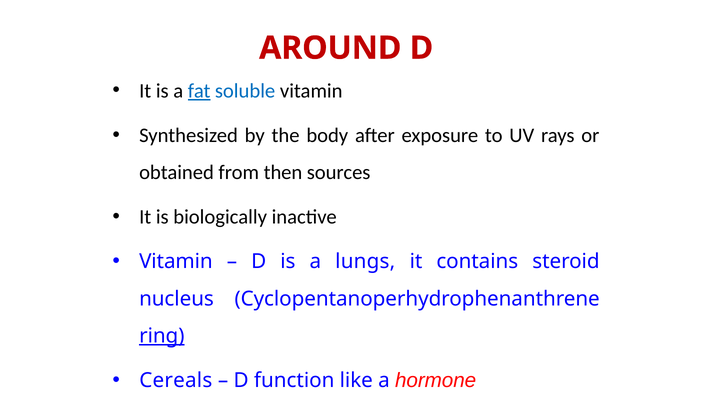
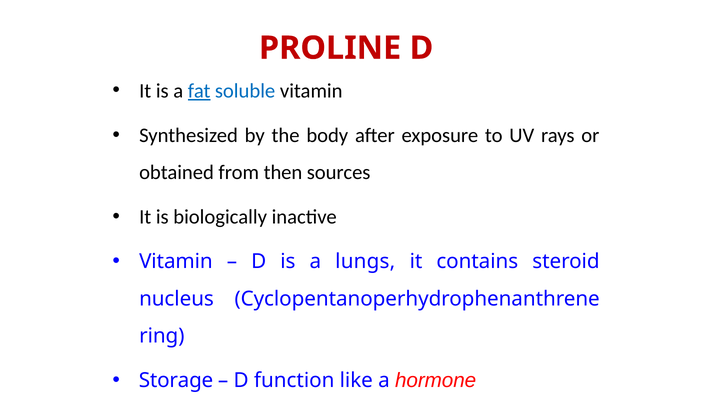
AROUND: AROUND -> PROLINE
ring underline: present -> none
Cereals: Cereals -> Storage
